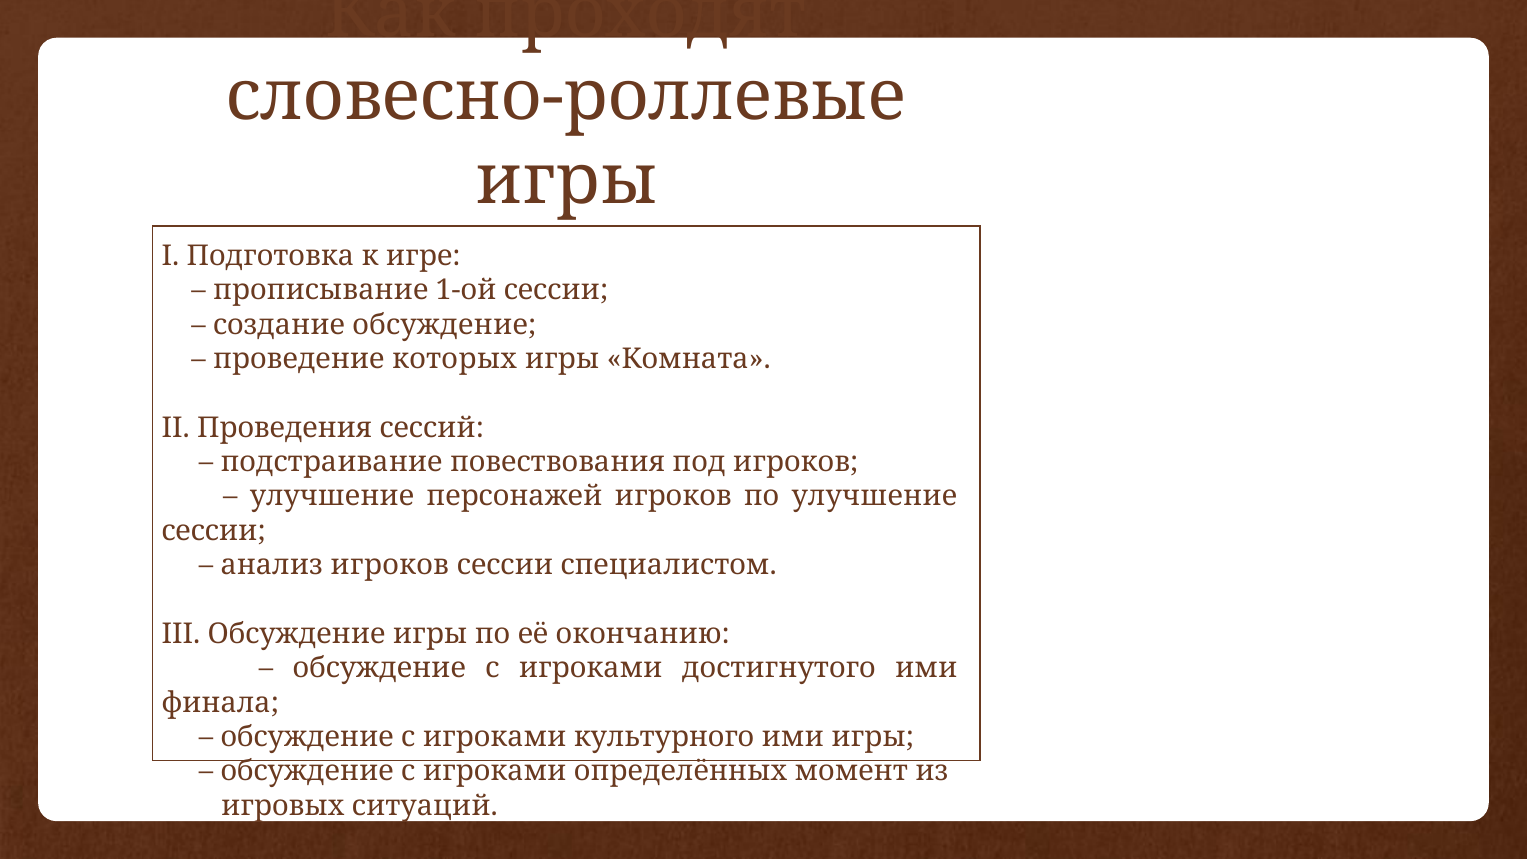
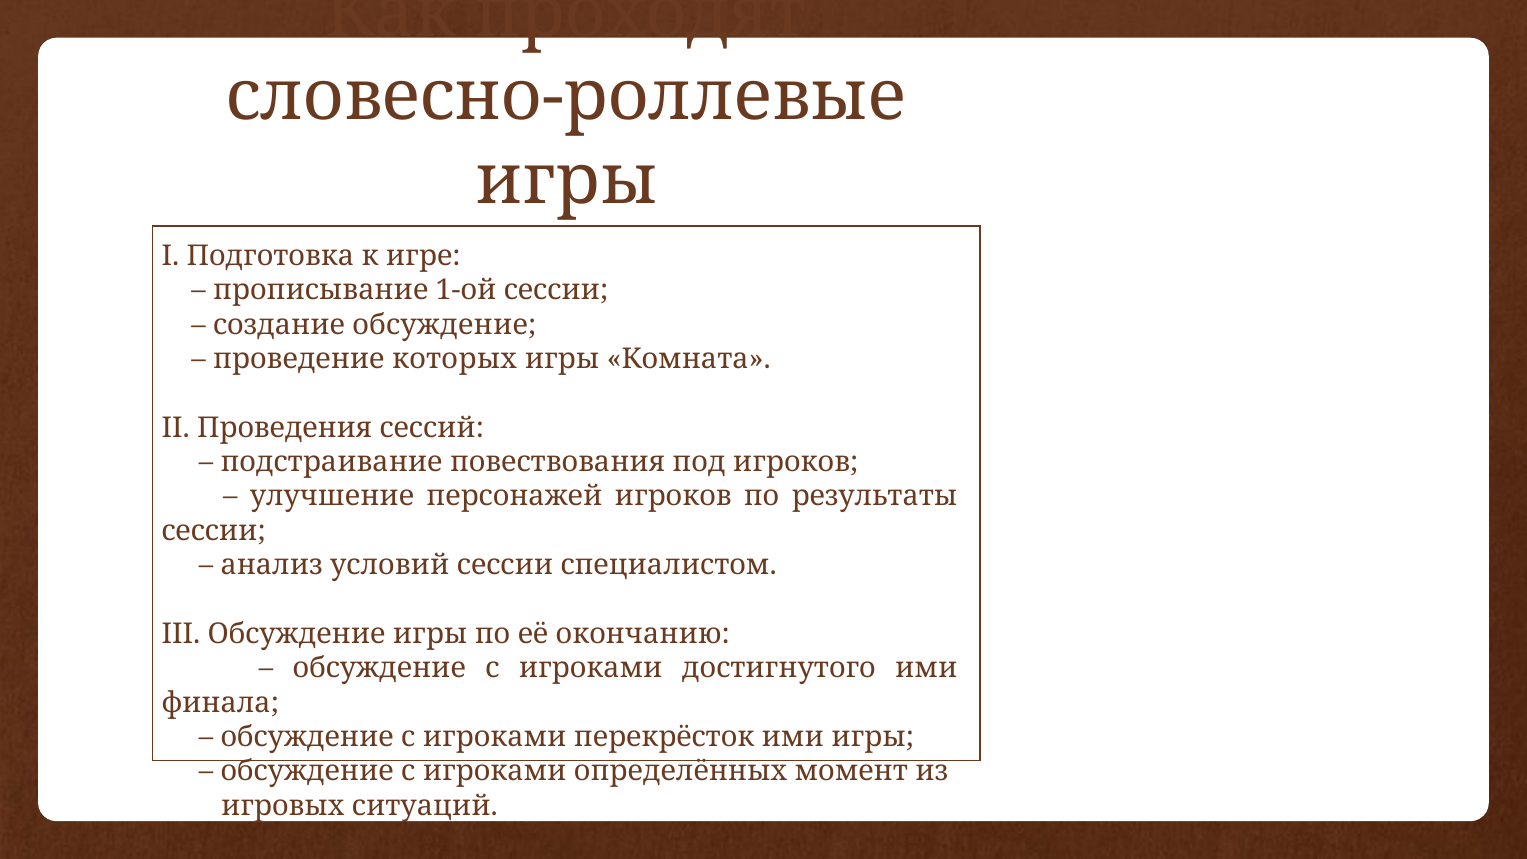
по улучшение: улучшение -> результаты
анализ игроков: игроков -> условий
культурного: культурного -> перекрёсток
